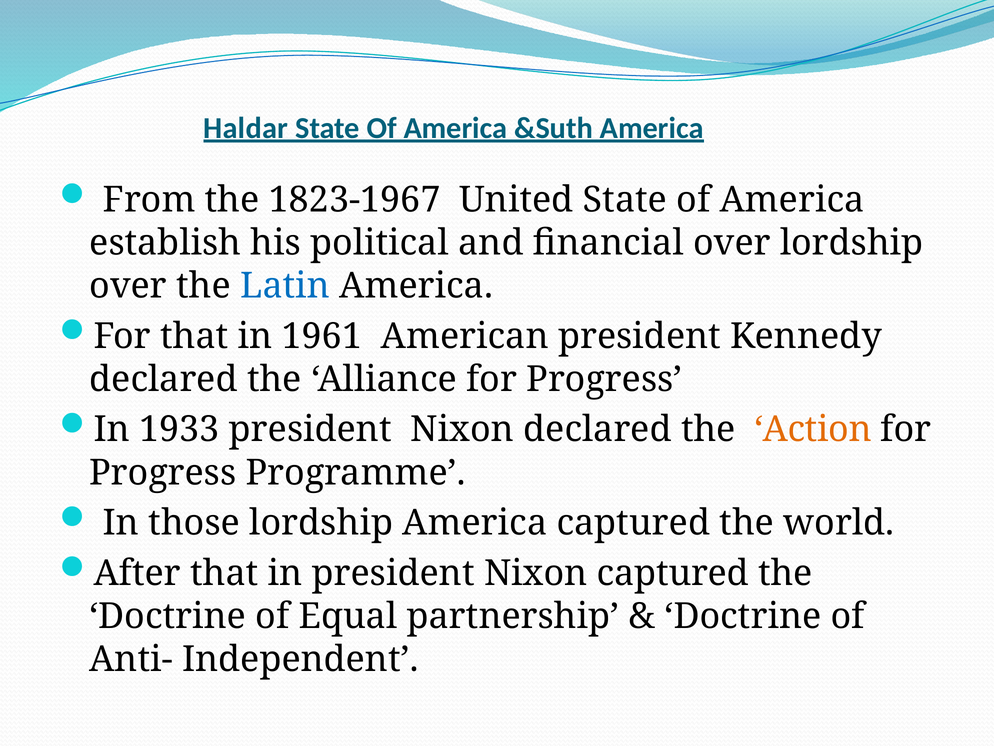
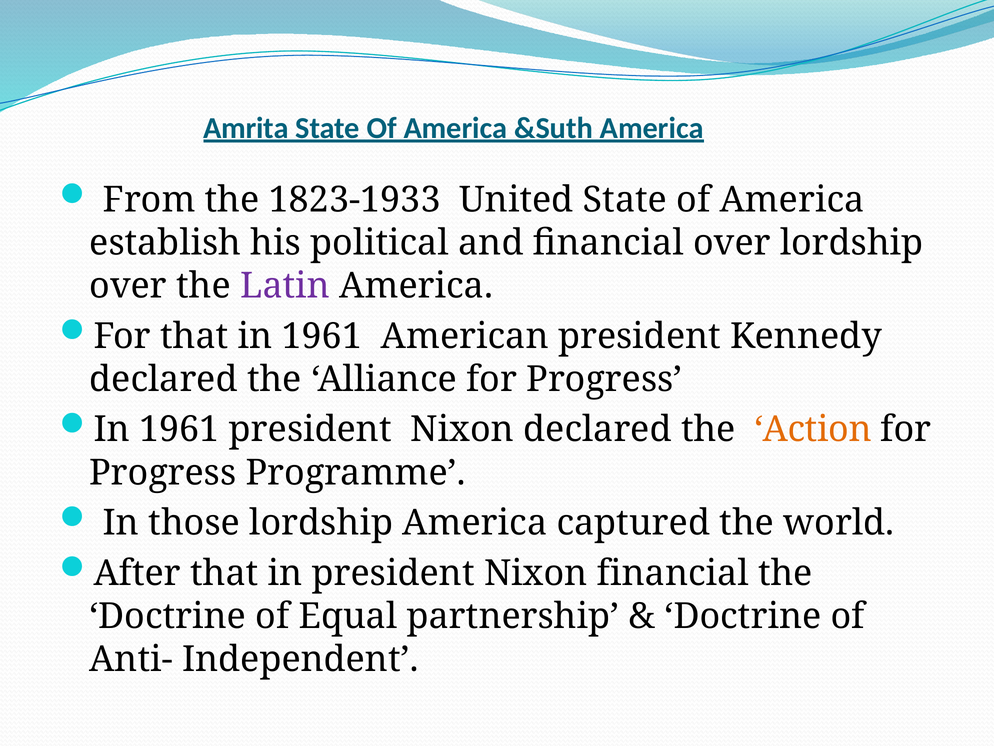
Haldar: Haldar -> Amrita
1823-1967: 1823-1967 -> 1823-1933
Latin colour: blue -> purple
1933 at (179, 429): 1933 -> 1961
Nixon captured: captured -> financial
